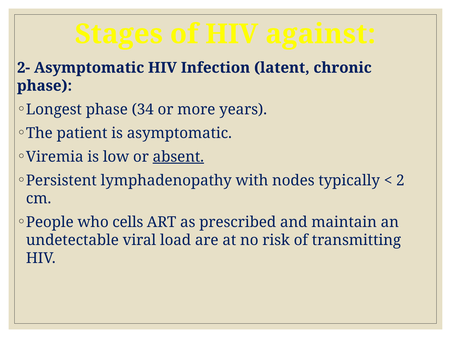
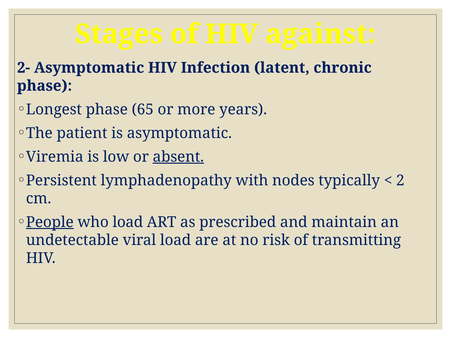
34: 34 -> 65
People underline: none -> present
who cells: cells -> load
